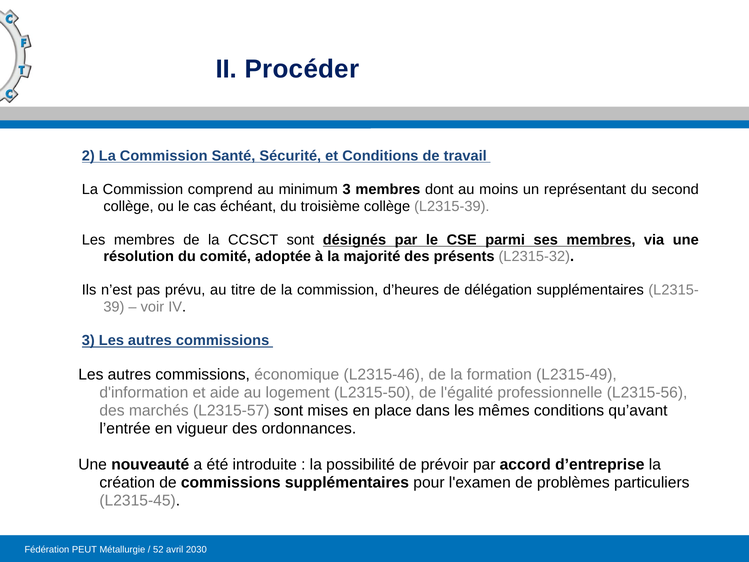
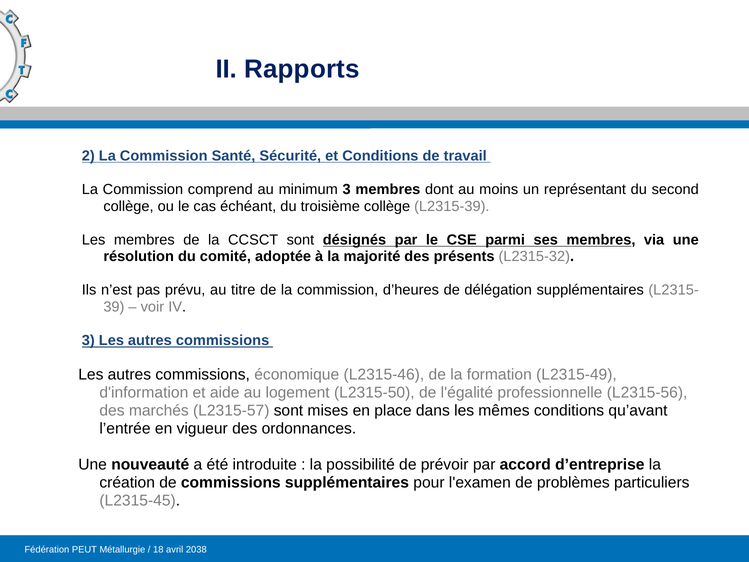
Procéder: Procéder -> Rapports
52: 52 -> 18
2030: 2030 -> 2038
